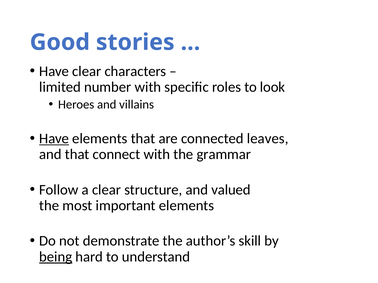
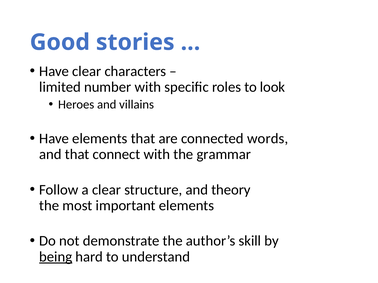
Have at (54, 139) underline: present -> none
leaves: leaves -> words
valued: valued -> theory
